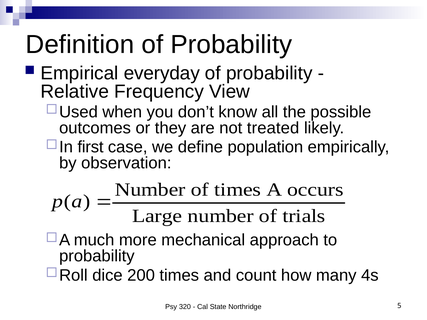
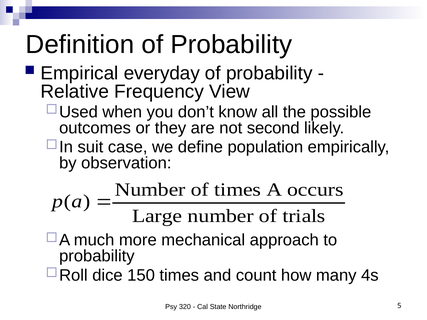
treated: treated -> second
first: first -> suit
200: 200 -> 150
